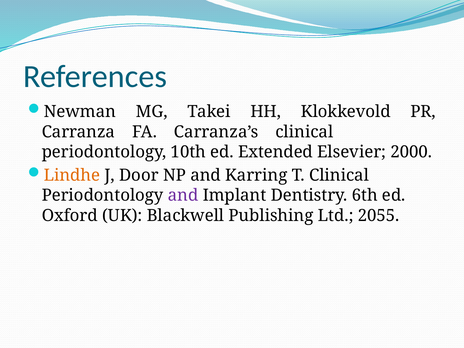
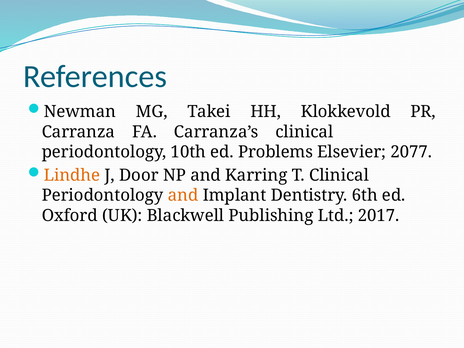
Extended: Extended -> Problems
2000: 2000 -> 2077
and at (183, 195) colour: purple -> orange
2055: 2055 -> 2017
